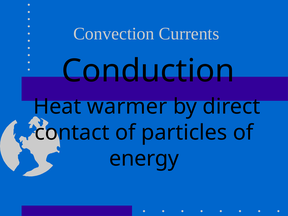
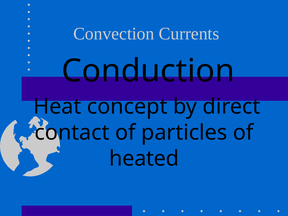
warmer: warmer -> concept
energy: energy -> heated
